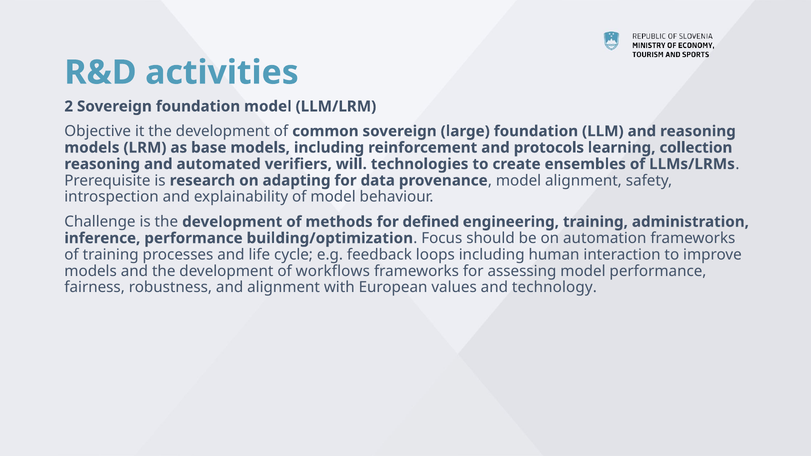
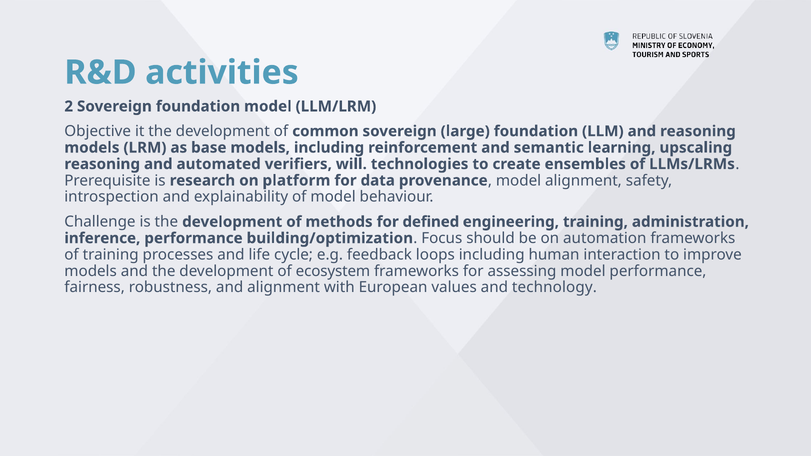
protocols: protocols -> semantic
collection: collection -> upscaling
adapting: adapting -> platform
workflows: workflows -> ecosystem
